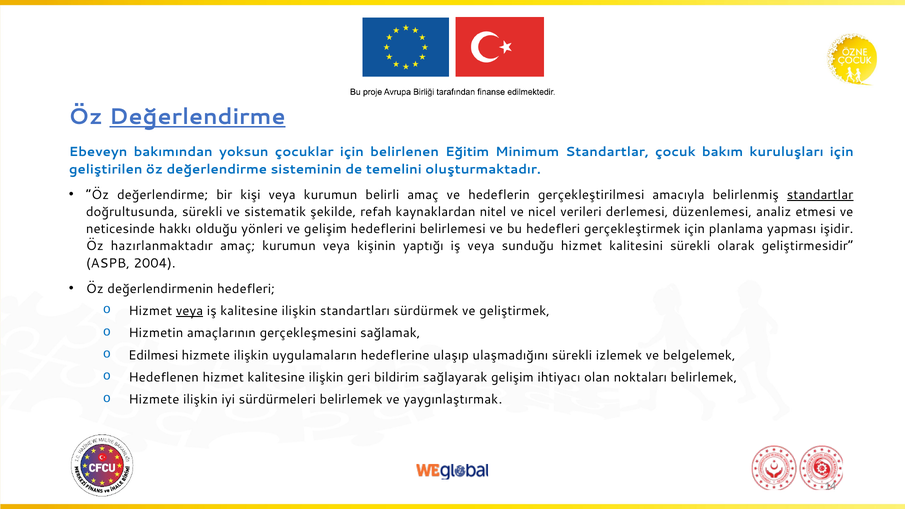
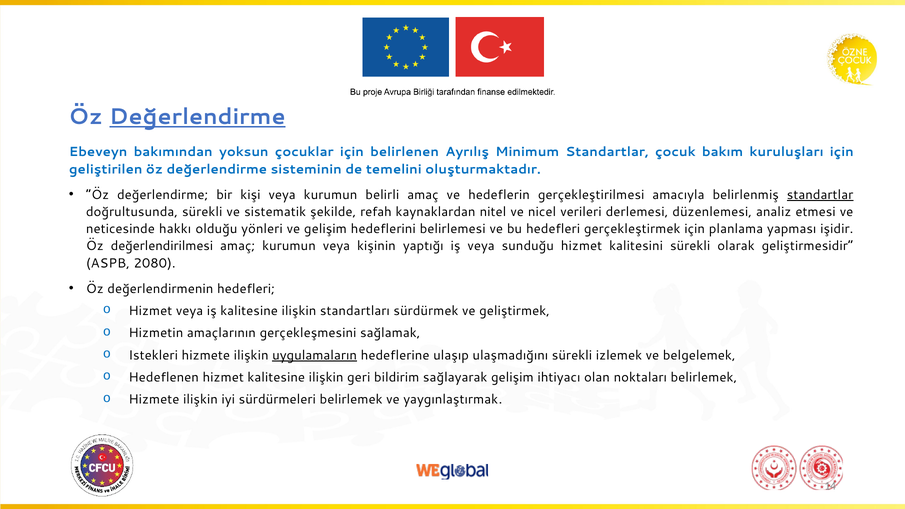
Eğitim: Eğitim -> Ayrılış
hazırlanmaktadır: hazırlanmaktadır -> değerlendirilmesi
2004: 2004 -> 2080
veya at (190, 311) underline: present -> none
Edilmesi: Edilmesi -> Istekleri
uygulamaların underline: none -> present
